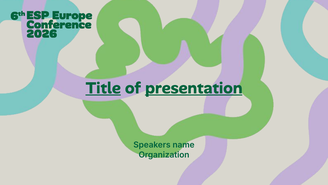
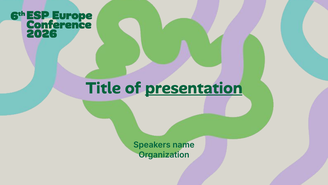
Title underline: present -> none
